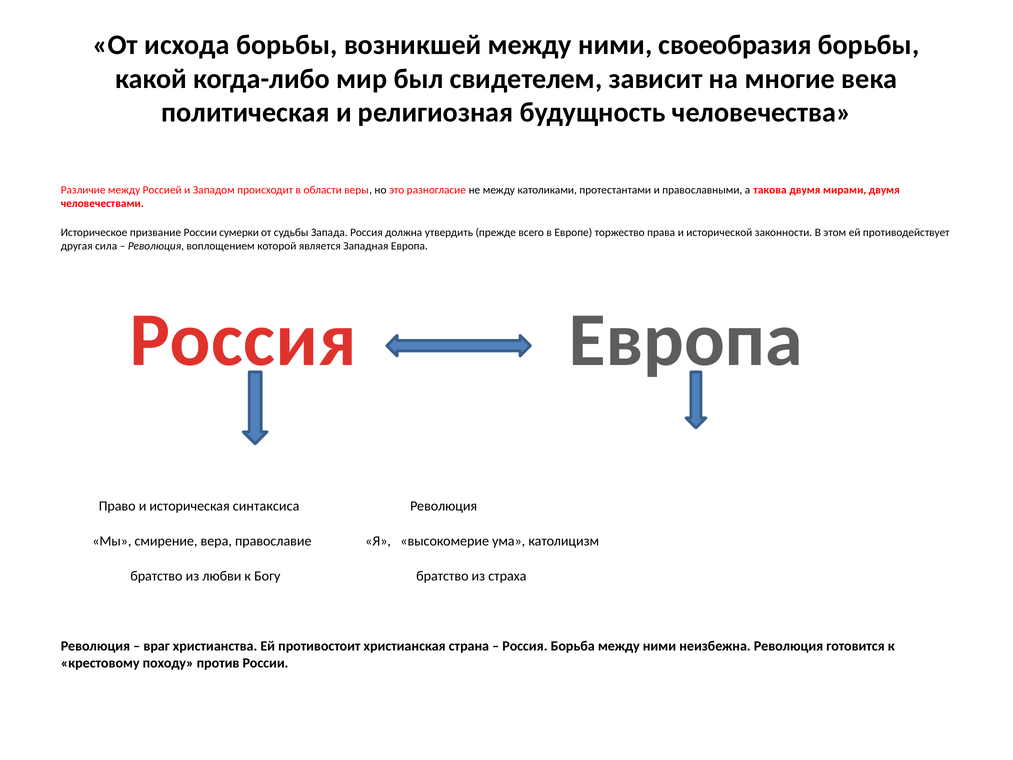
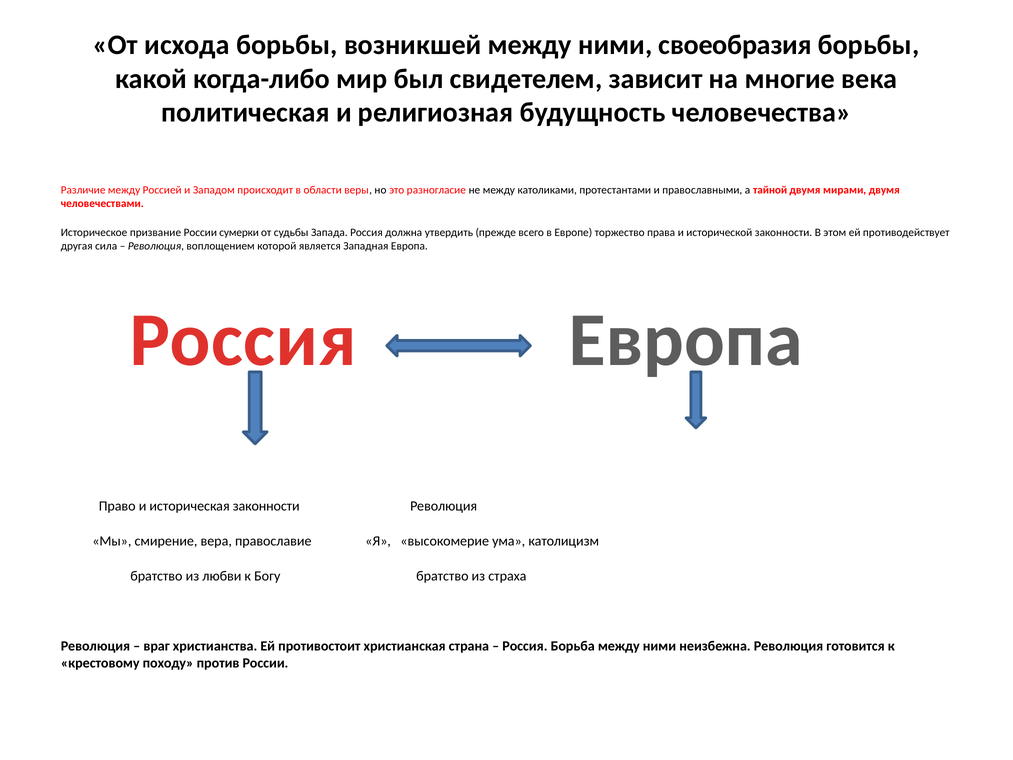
такова: такова -> тайной
историческая синтаксиса: синтаксиса -> законности
